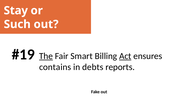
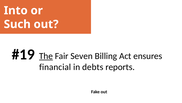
Stay: Stay -> Into
Smart: Smart -> Seven
Act underline: present -> none
contains: contains -> financial
